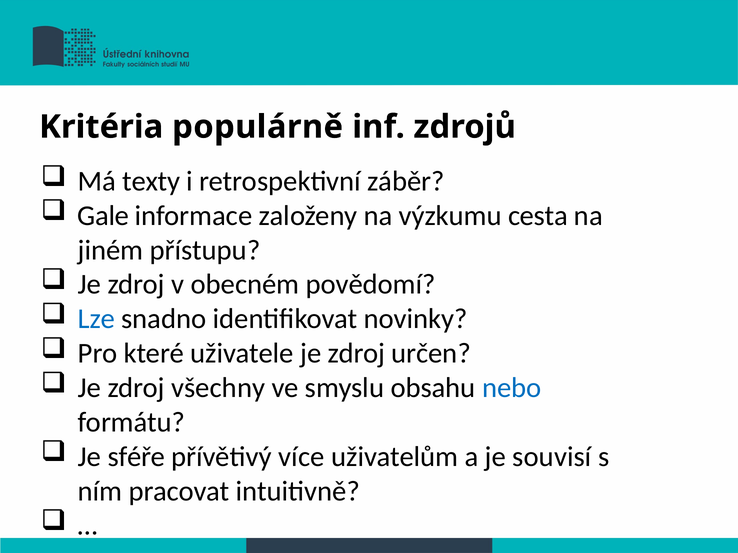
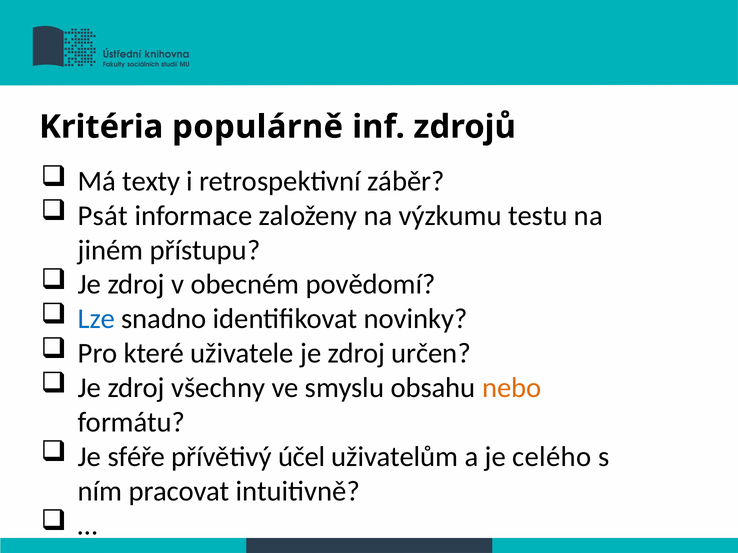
Gale: Gale -> Psát
cesta: cesta -> testu
nebo colour: blue -> orange
více: více -> účel
souvisí: souvisí -> celého
